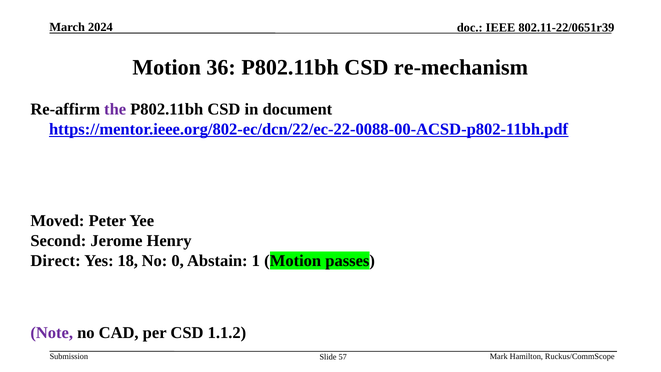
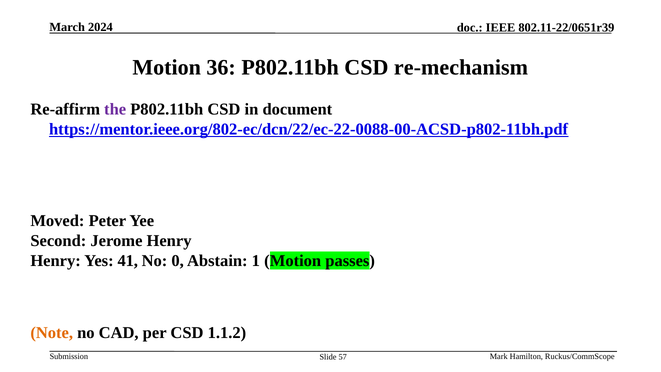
Direct at (56, 261): Direct -> Henry
18: 18 -> 41
Note colour: purple -> orange
